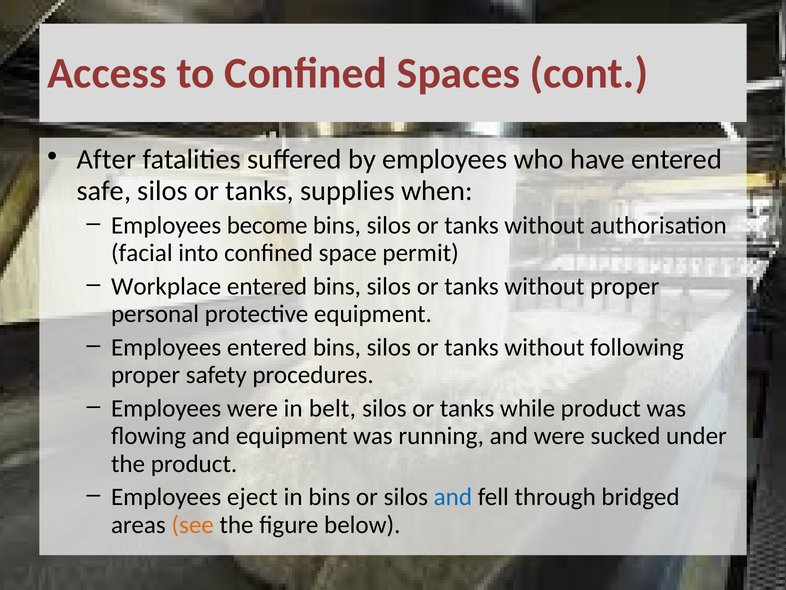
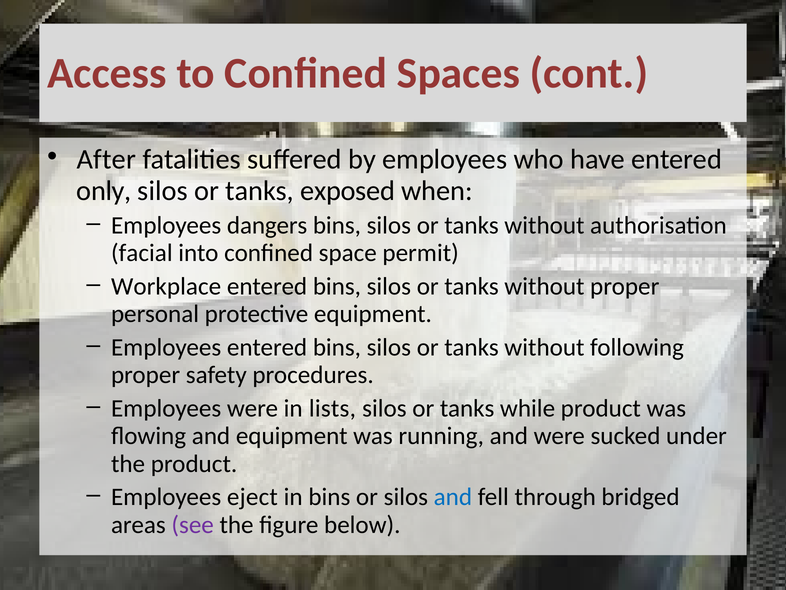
safe: safe -> only
supplies: supplies -> exposed
become: become -> dangers
belt: belt -> lists
see colour: orange -> purple
